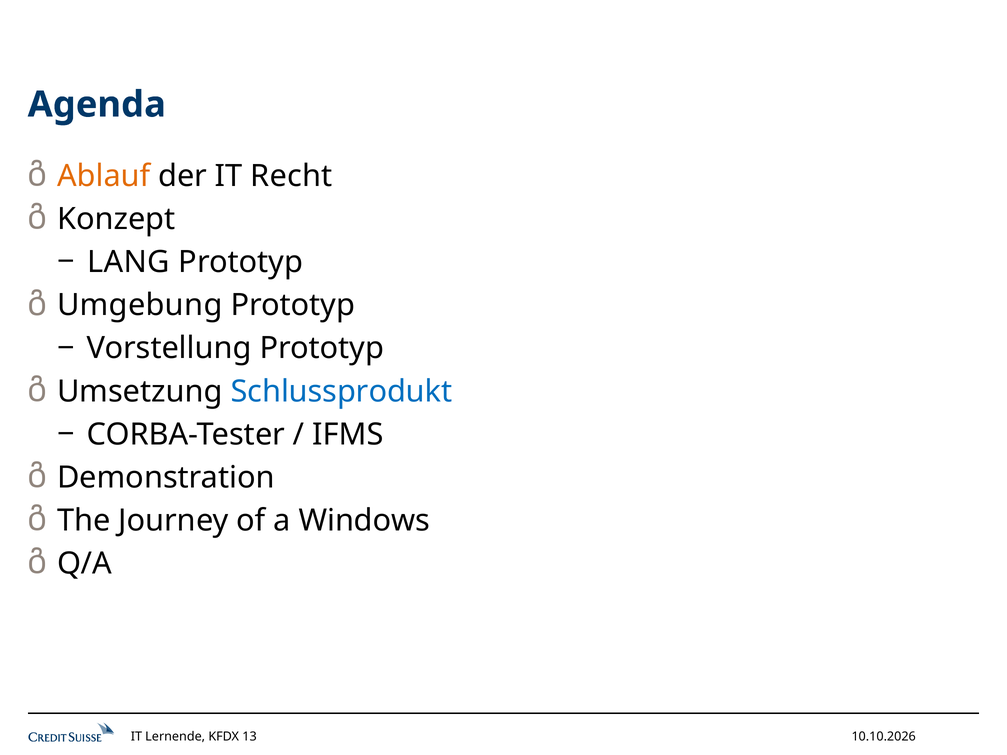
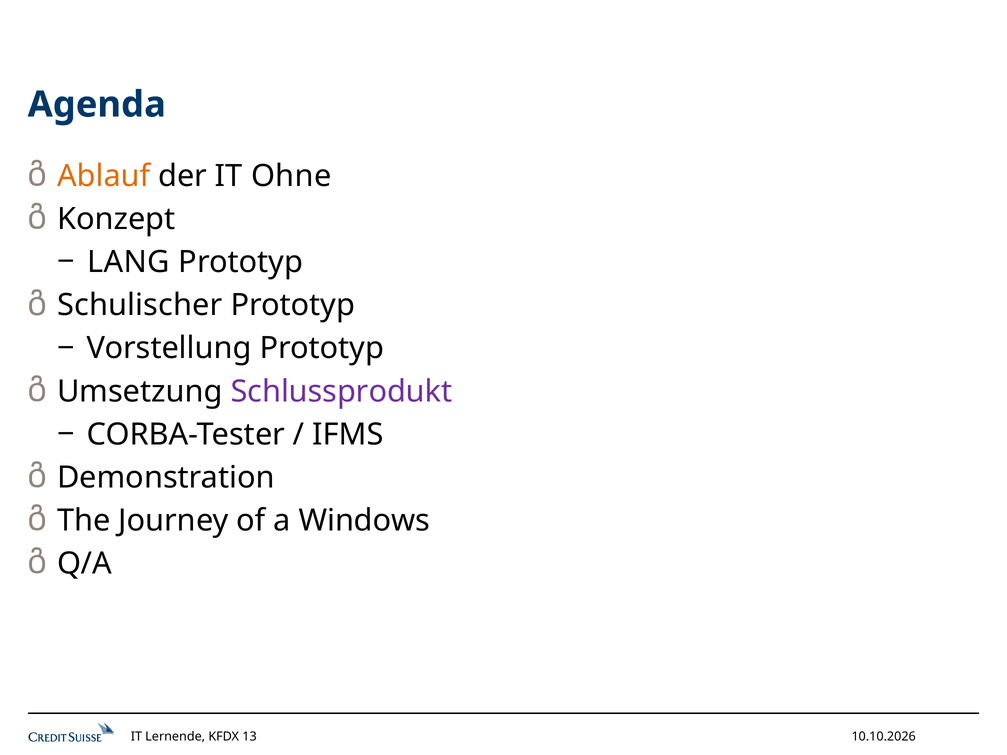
Recht: Recht -> Ohne
Umgebung: Umgebung -> Schulischer
Schlussprodukt colour: blue -> purple
